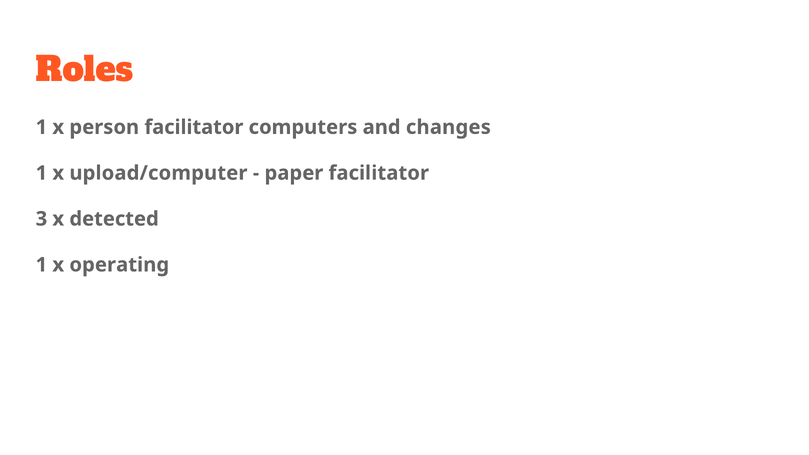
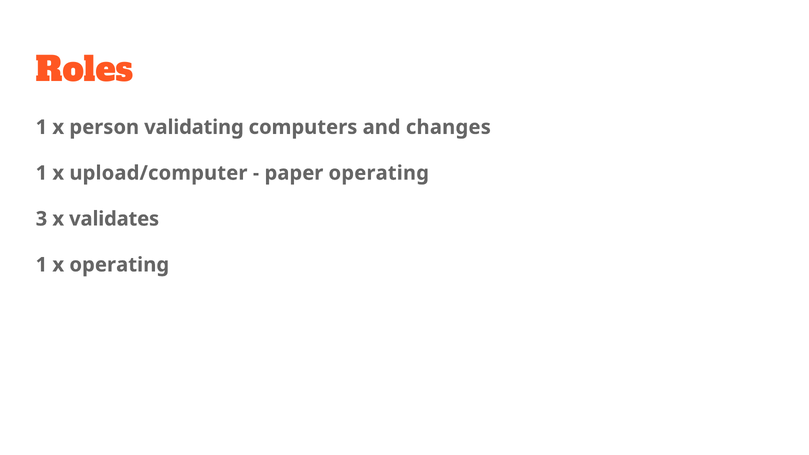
person facilitator: facilitator -> validating
paper facilitator: facilitator -> operating
detected: detected -> validates
